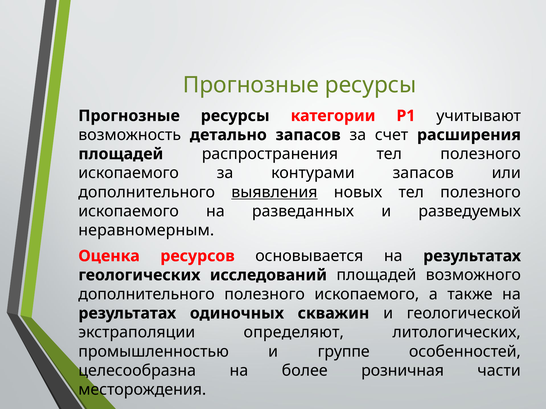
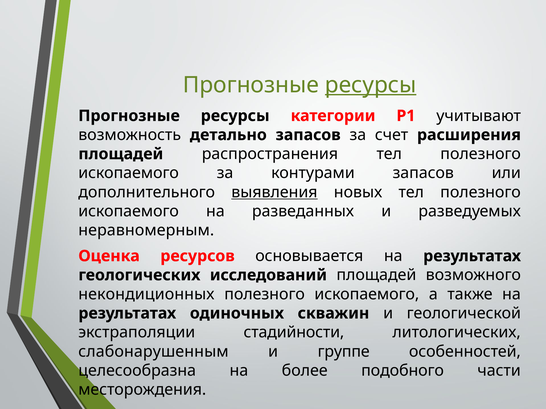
ресурсы at (371, 85) underline: none -> present
дополнительного at (146, 295): дополнительного -> некондиционных
определяют: определяют -> стадийности
промышленностью: промышленностью -> слабонарушенным
розничная: розничная -> подобного
